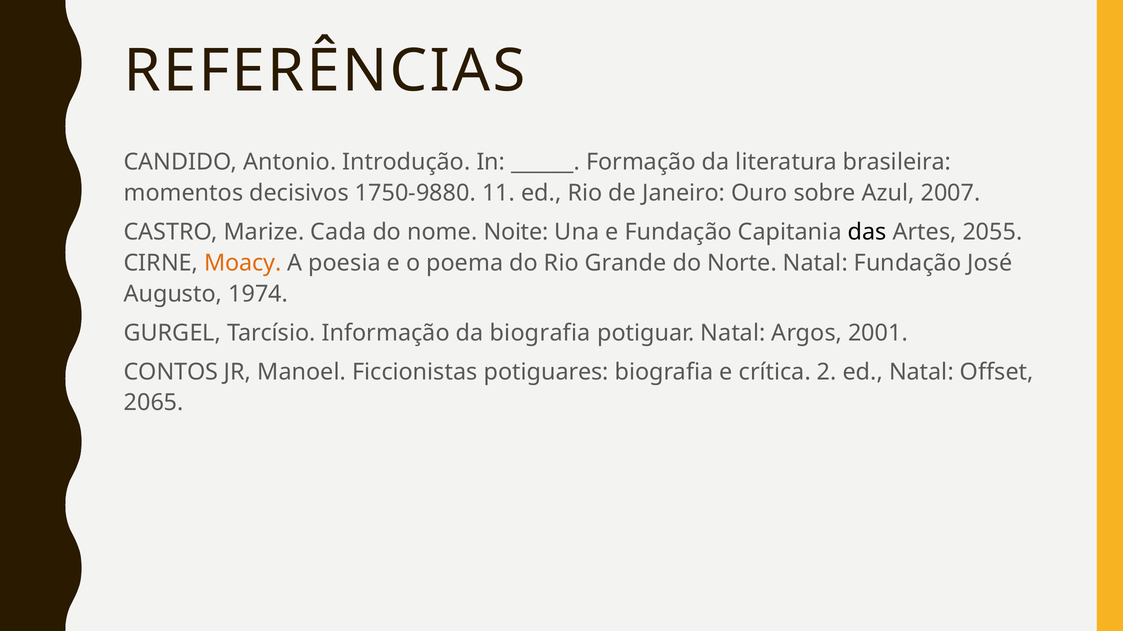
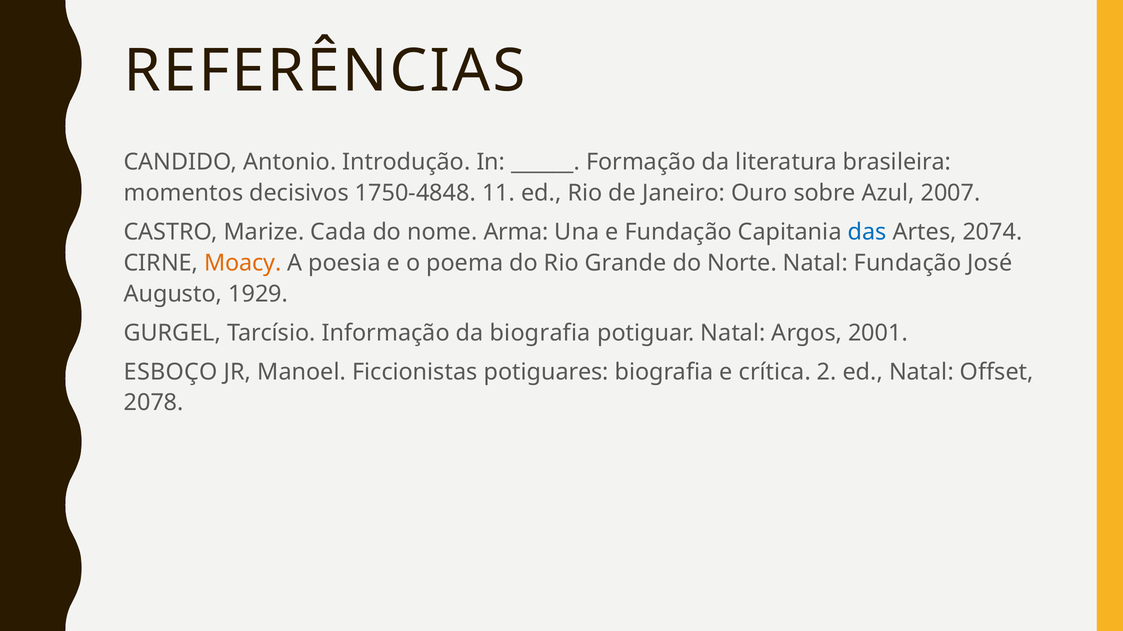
1750-9880: 1750-9880 -> 1750-4848
Noite: Noite -> Arma
das colour: black -> blue
2055: 2055 -> 2074
1974: 1974 -> 1929
CONTOS: CONTOS -> ESBOÇO
2065: 2065 -> 2078
